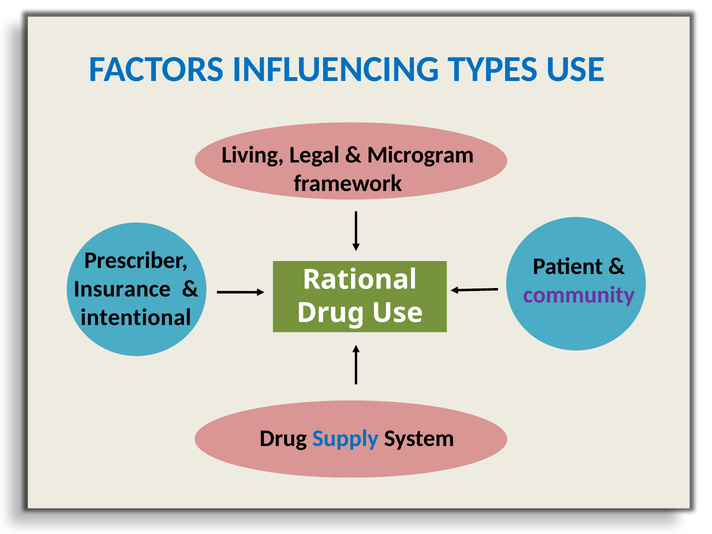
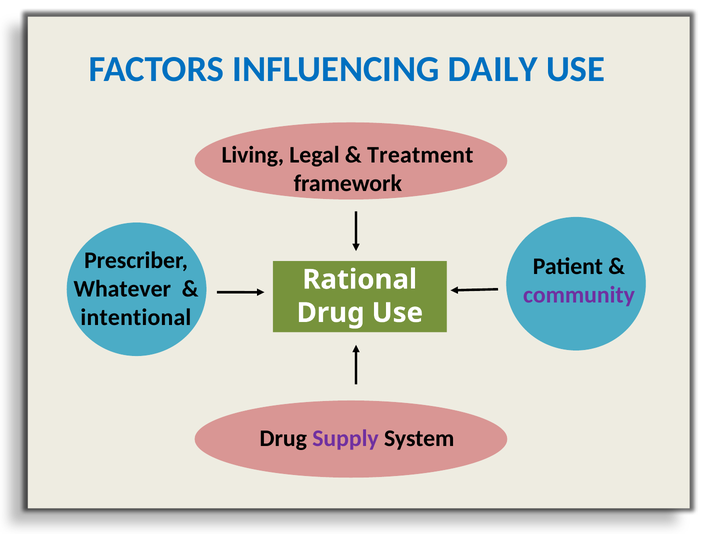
TYPES: TYPES -> DAILY
Microgram: Microgram -> Treatment
Insurance: Insurance -> Whatever
Supply colour: blue -> purple
